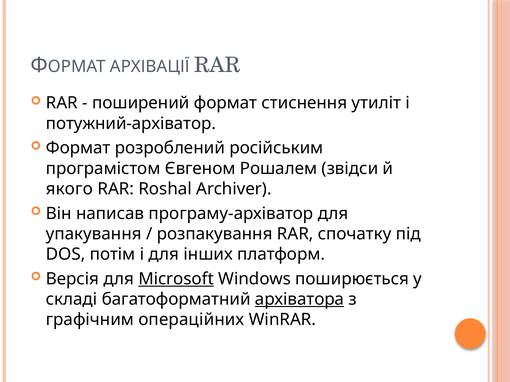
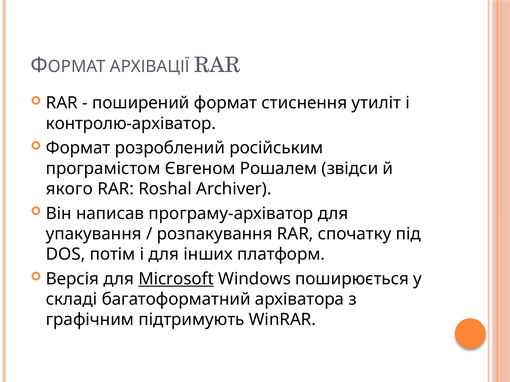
потужний-архіватор: потужний-архіватор -> контролю-архіватор
архіватора underline: present -> none
операційних: операційних -> підтримують
